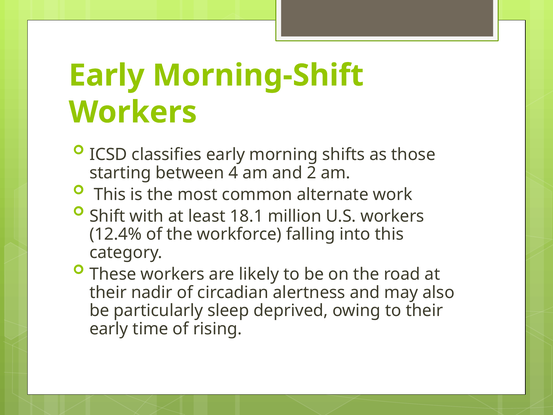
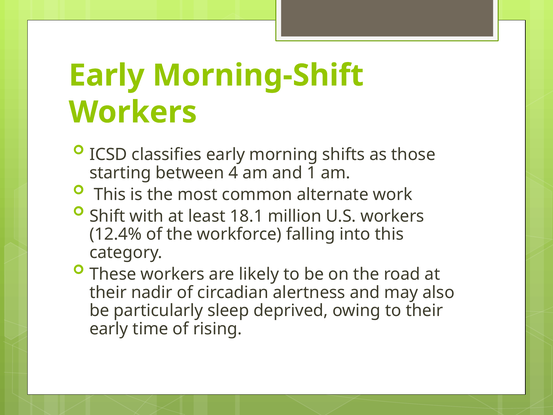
2: 2 -> 1
